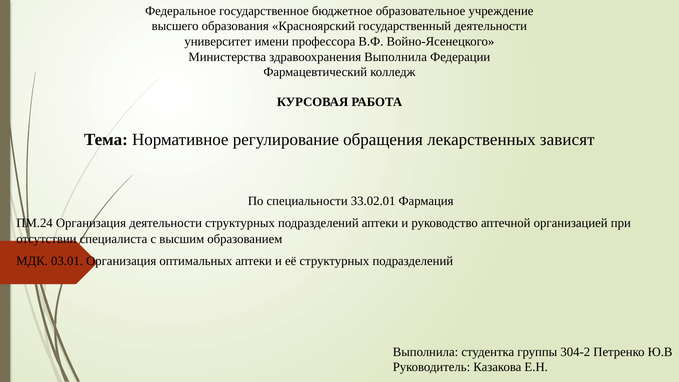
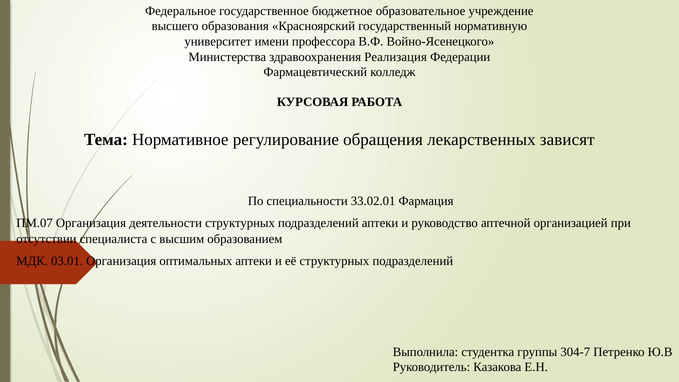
государственный деятельности: деятельности -> нормативную
здравоохранения Выполнила: Выполнила -> Реализация
ПМ.24: ПМ.24 -> ПМ.07
304-2: 304-2 -> 304-7
